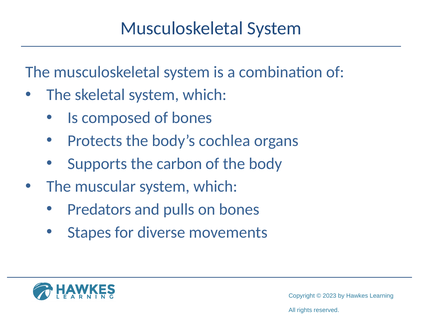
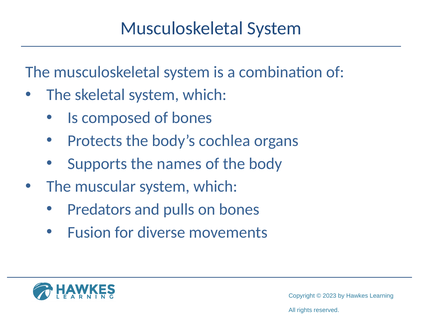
carbon: carbon -> names
Stapes: Stapes -> Fusion
